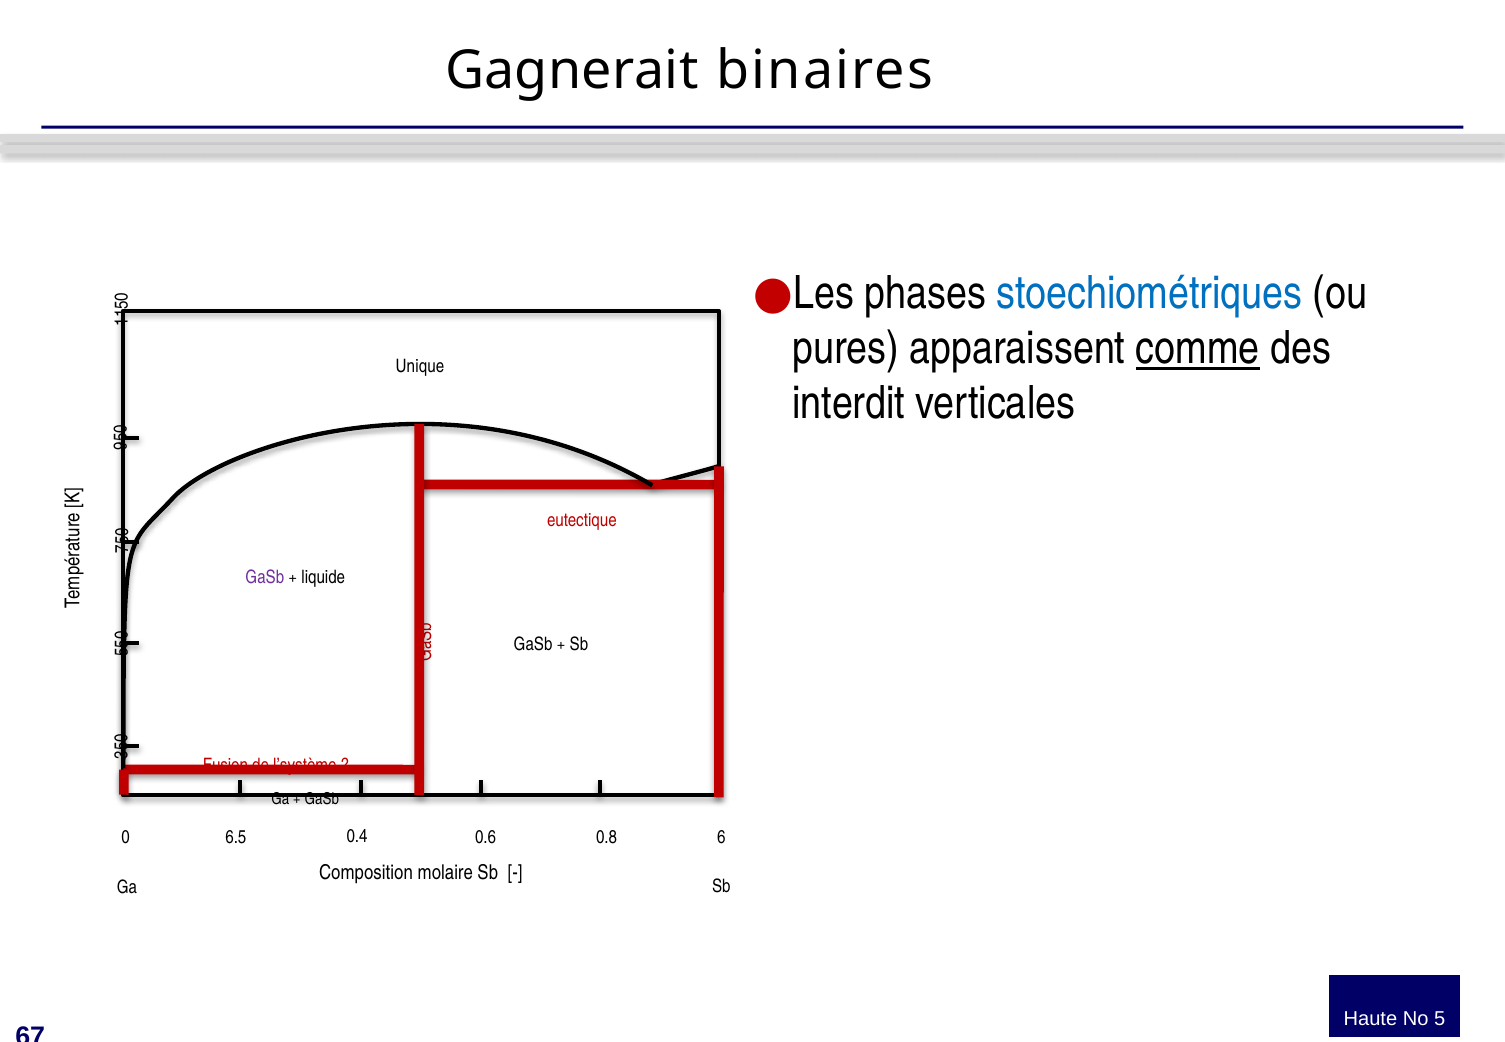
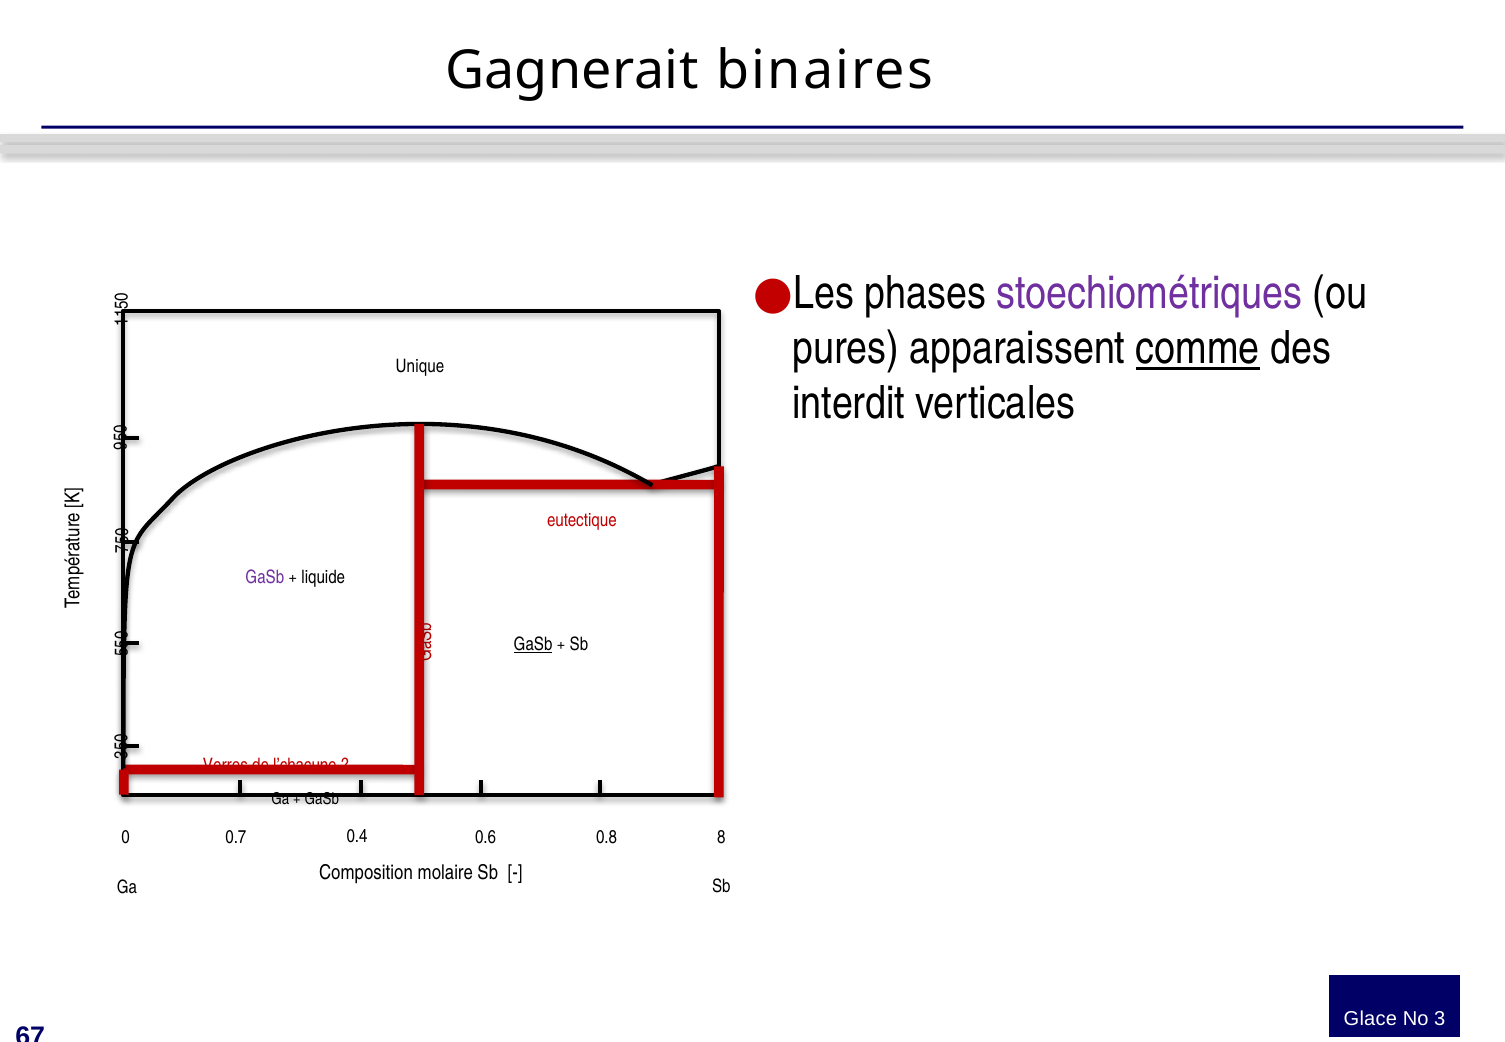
stoechiométriques colour: blue -> purple
GaSb at (533, 644) underline: none -> present
Fusion: Fusion -> Verres
l’système: l’système -> l’chacune
6.5: 6.5 -> 0.7
6: 6 -> 8
Haute: Haute -> Glace
No 5: 5 -> 3
